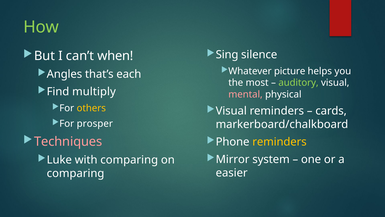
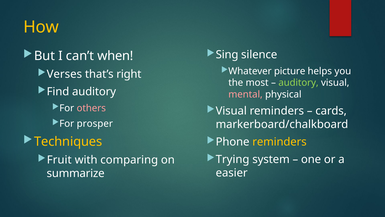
How colour: light green -> yellow
Angles: Angles -> Verses
each: each -> right
Find multiply: multiply -> auditory
others colour: yellow -> pink
Techniques colour: pink -> yellow
Mirror: Mirror -> Trying
Luke: Luke -> Fruit
comparing at (76, 173): comparing -> summarize
